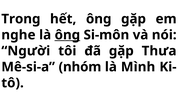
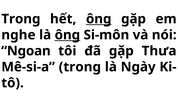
ông at (99, 19) underline: none -> present
Người: Người -> Ngoan
Mê-si-a nhóm: nhóm -> trong
Mình: Mình -> Ngày
